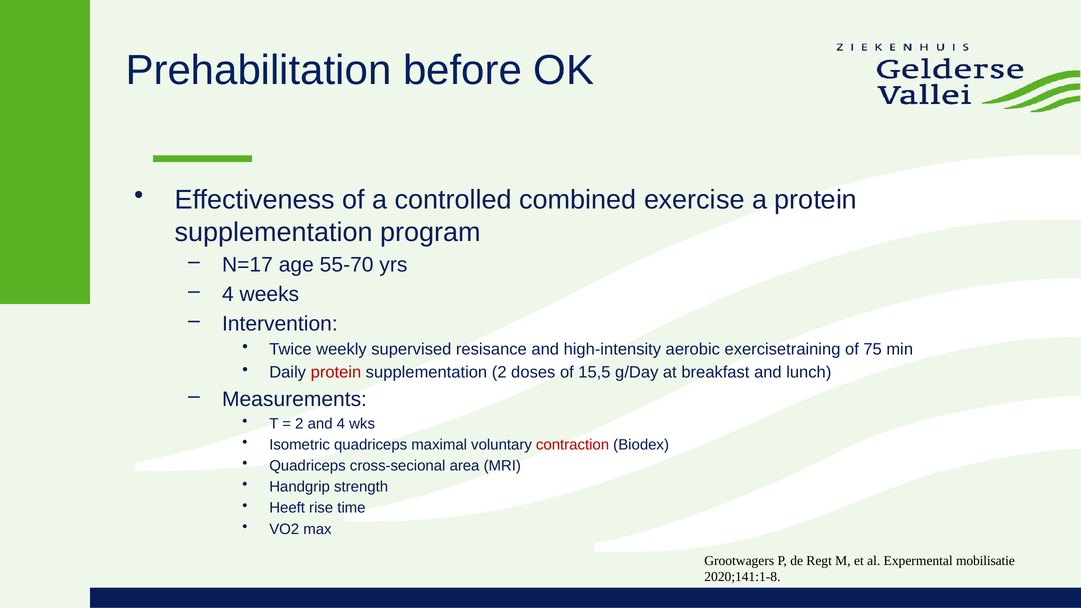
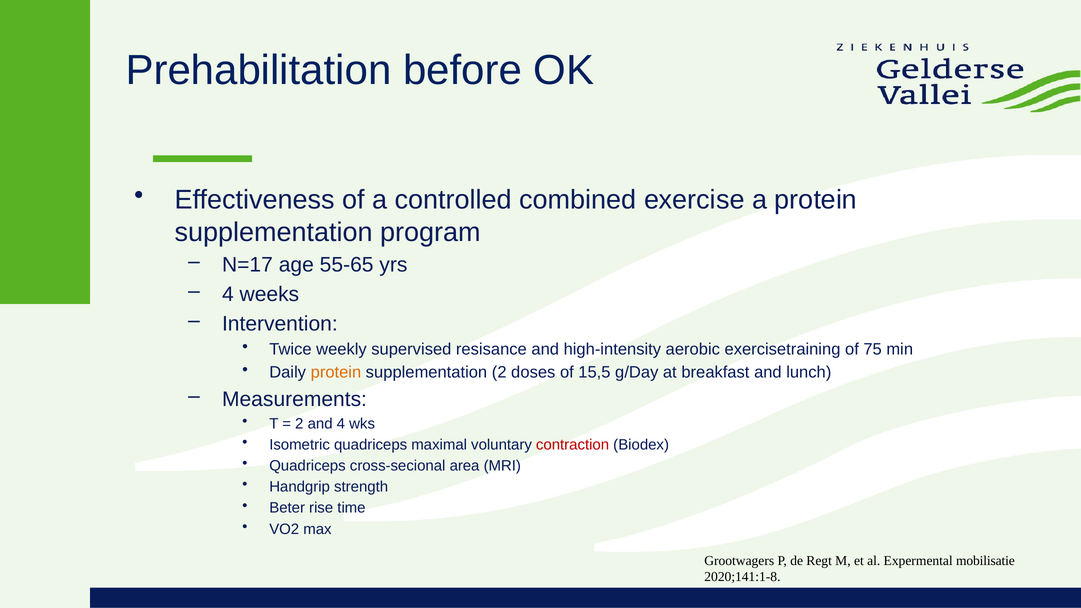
55-70: 55-70 -> 55-65
protein at (336, 372) colour: red -> orange
Heeft: Heeft -> Beter
